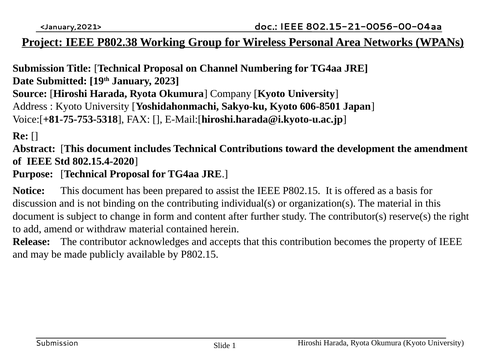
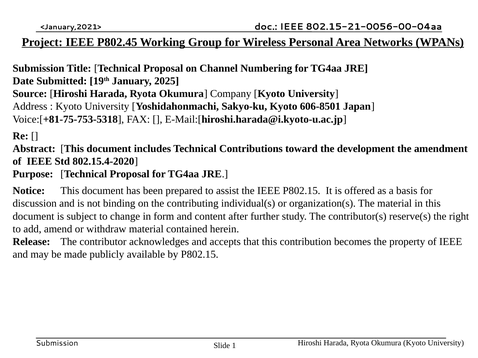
P802.38: P802.38 -> P802.45
2023: 2023 -> 2025
